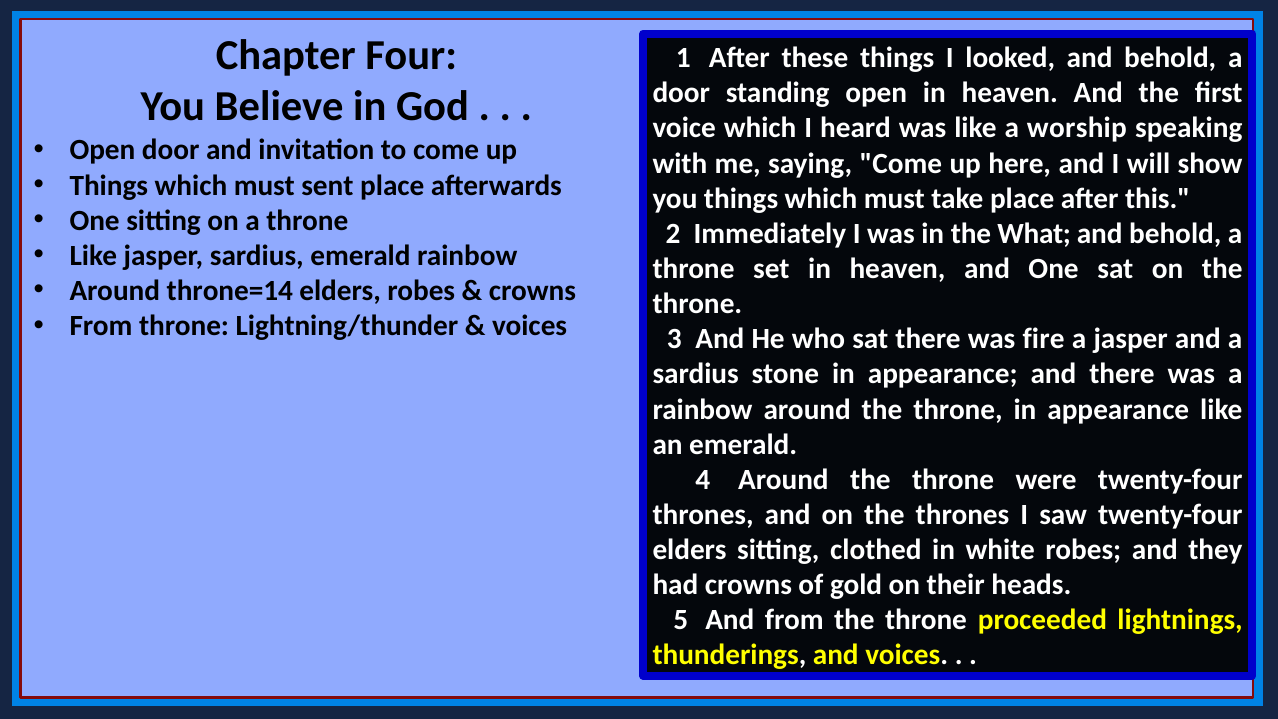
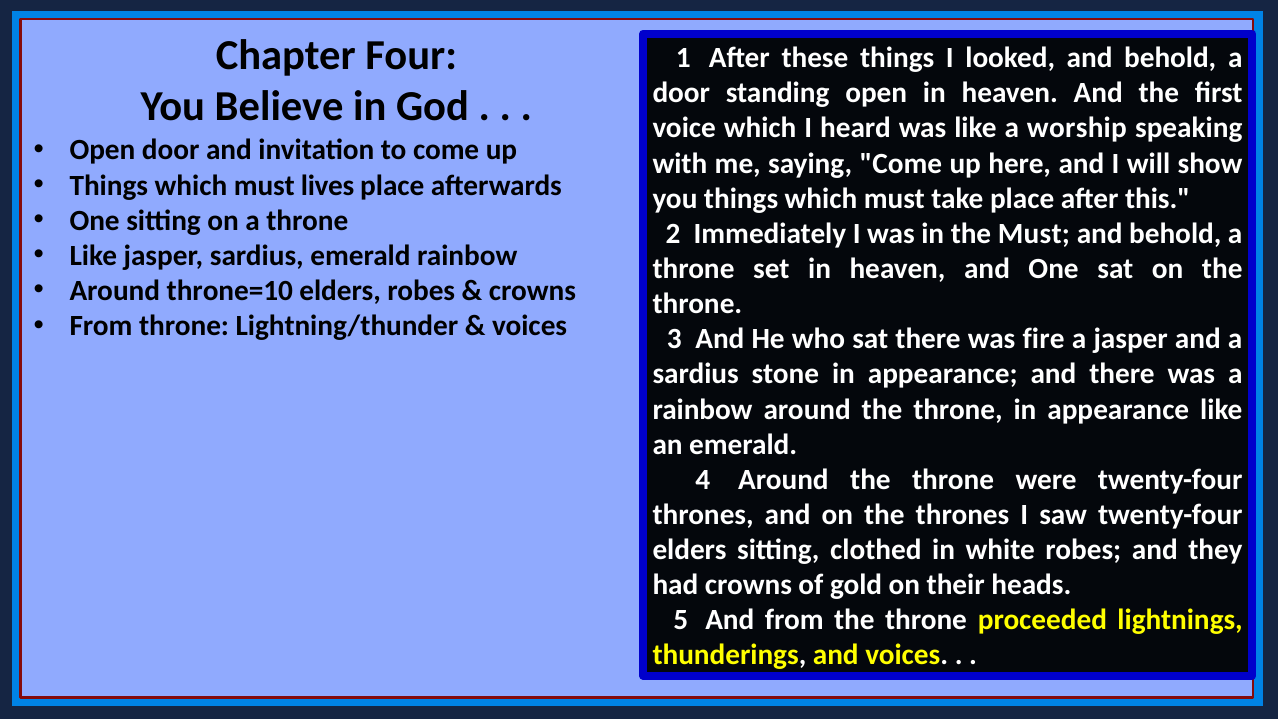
sent: sent -> lives
the What: What -> Must
throne=14: throne=14 -> throne=10
